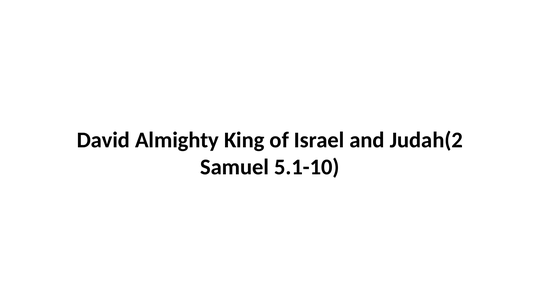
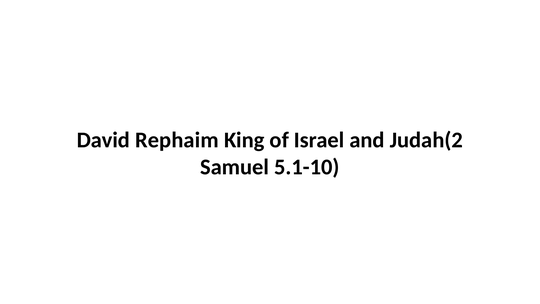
Almighty: Almighty -> Rephaim
